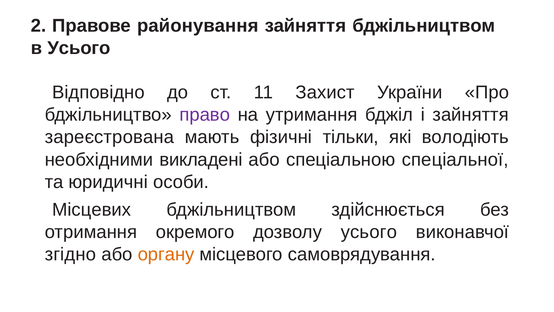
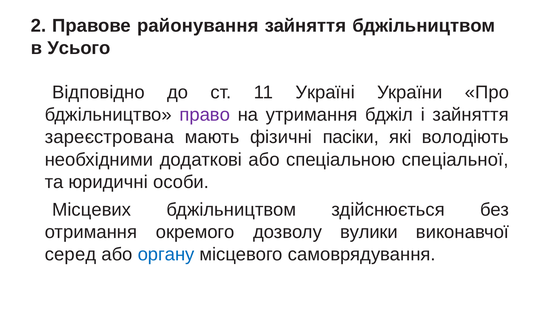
Захист: Захист -> Україні
тільки: тільки -> пасіки
викладені: викладені -> додаткові
дозволу усього: усього -> вулики
згідно: згідно -> серед
органу colour: orange -> blue
